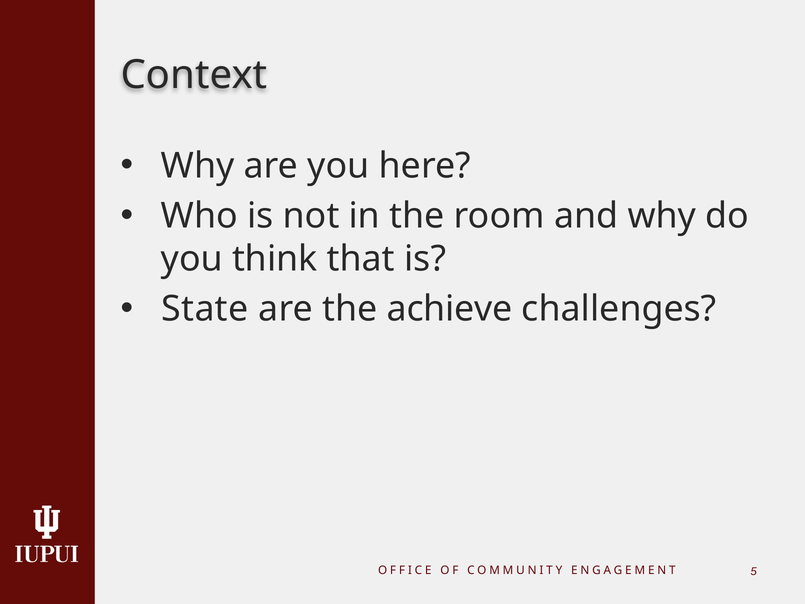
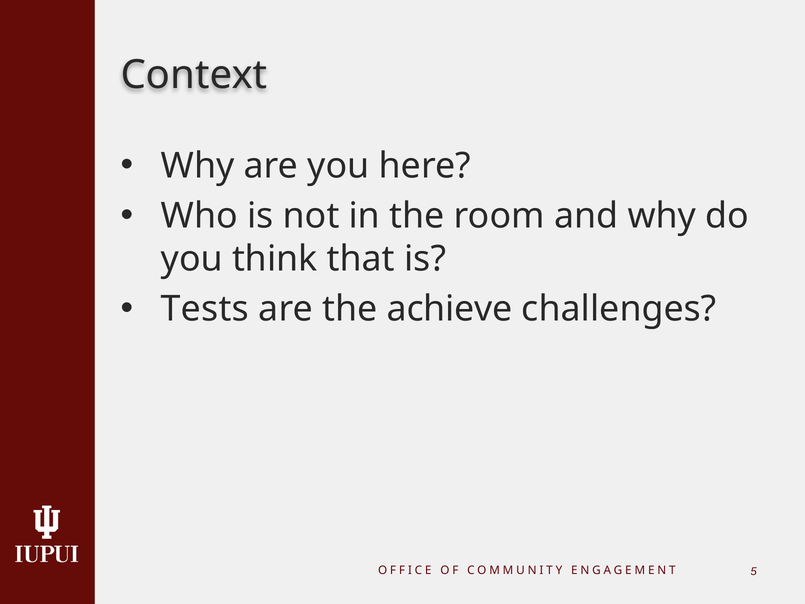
State: State -> Tests
